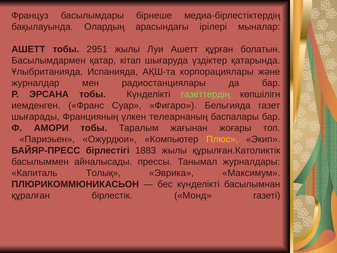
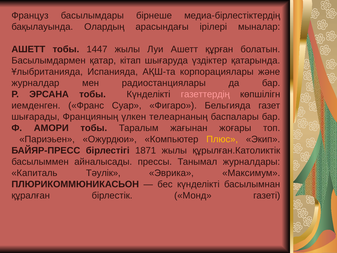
2951: 2951 -> 1447
газеттердің colour: light green -> pink
1883: 1883 -> 1871
Толық: Толық -> Тәулік
